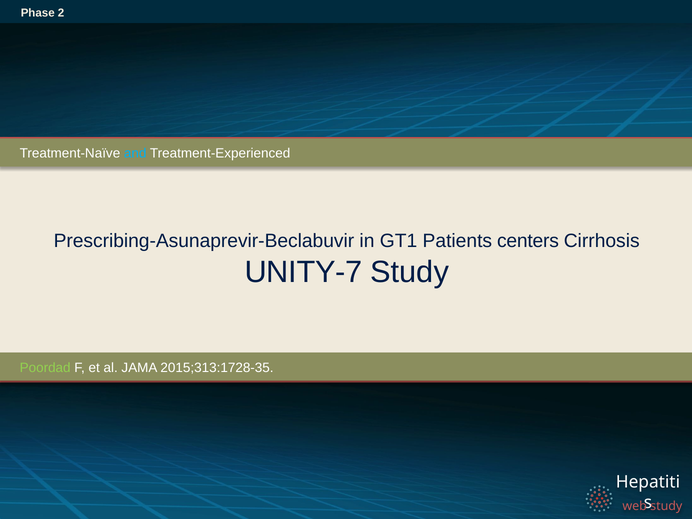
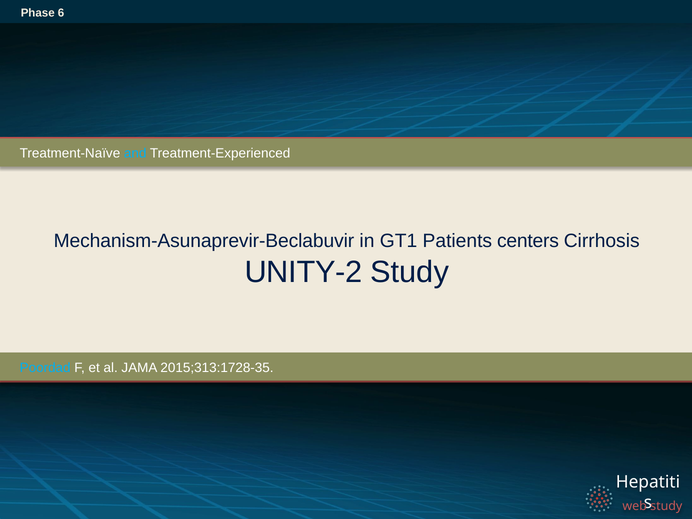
2: 2 -> 6
Prescribing-Asunaprevir-Beclabuvir: Prescribing-Asunaprevir-Beclabuvir -> Mechanism-Asunaprevir-Beclabuvir
UNITY-7: UNITY-7 -> UNITY-2
Poordad colour: light green -> light blue
